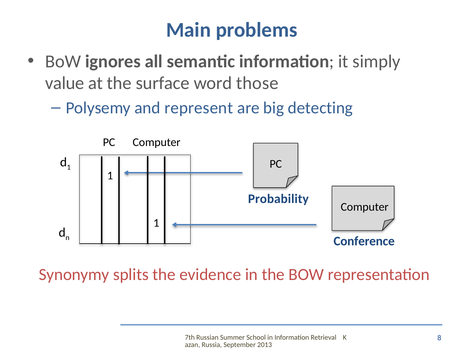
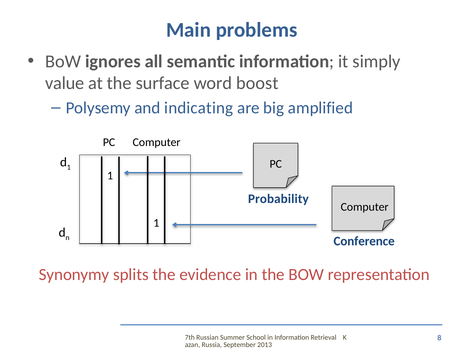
those: those -> boost
represent: represent -> indicating
detecting: detecting -> amplified
